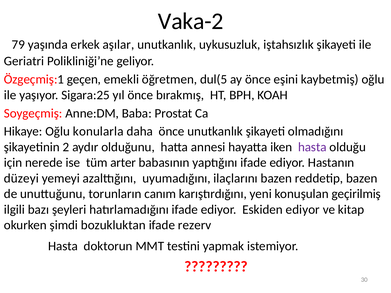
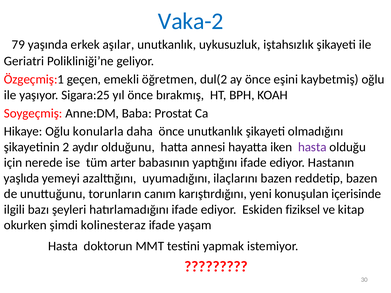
Vaka-2 colour: black -> blue
dul(5: dul(5 -> dul(2
düzeyi: düzeyi -> yaşlıda
geçirilmiş: geçirilmiş -> içerisinde
Eskiden ediyor: ediyor -> fiziksel
bozukluktan: bozukluktan -> kolinesteraz
rezerv: rezerv -> yaşam
